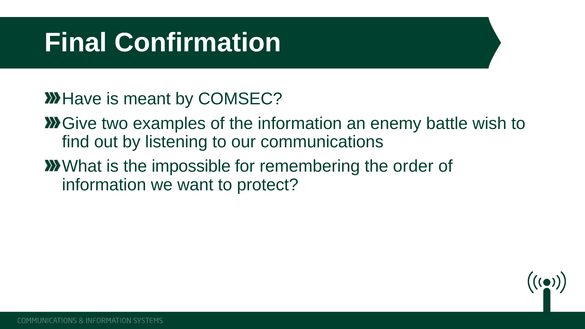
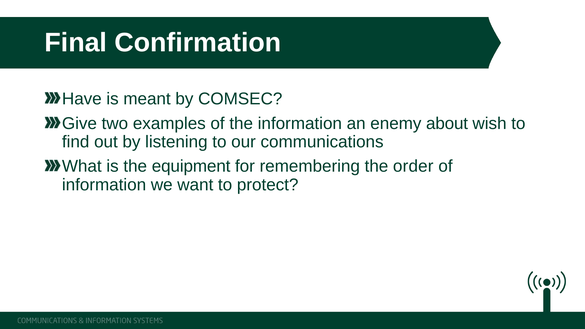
battle: battle -> about
impossible: impossible -> equipment
